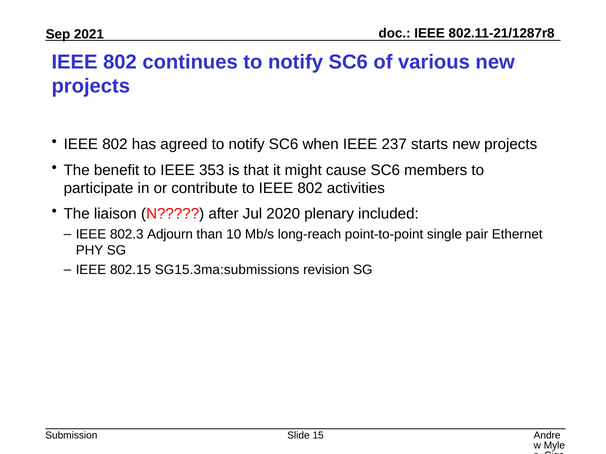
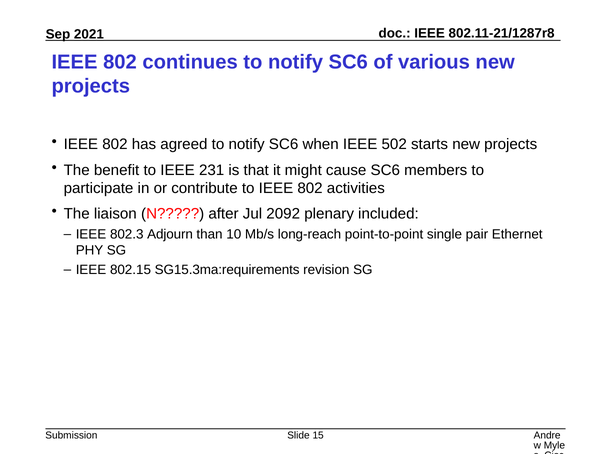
237: 237 -> 502
353: 353 -> 231
2020: 2020 -> 2092
SG15.3ma:submissions: SG15.3ma:submissions -> SG15.3ma:requirements
